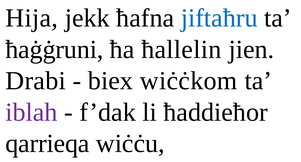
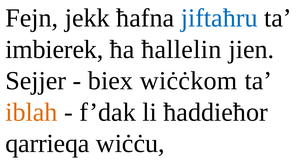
Hija: Hija -> Fejn
ħaġġruni: ħaġġruni -> imbierek
Drabi: Drabi -> Sejjer
iblah colour: purple -> orange
